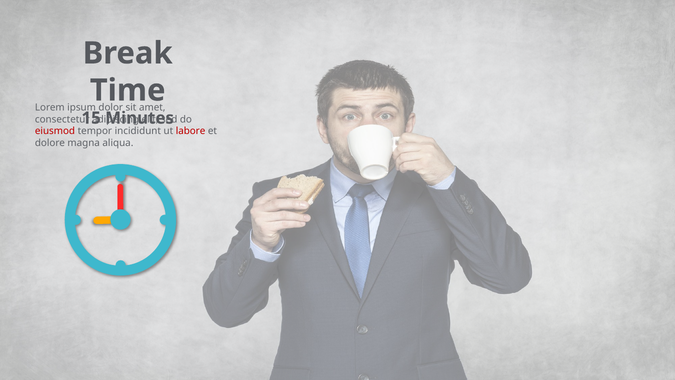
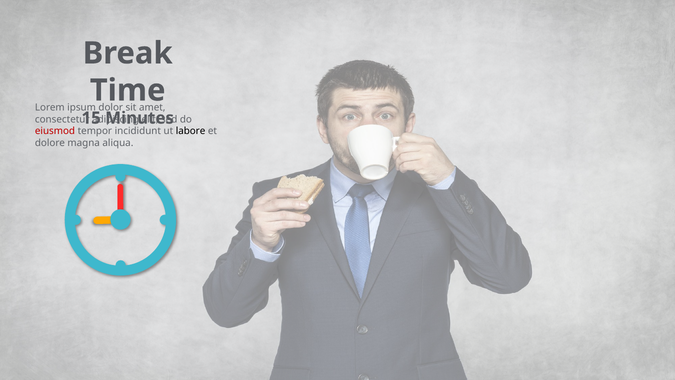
labore colour: red -> black
